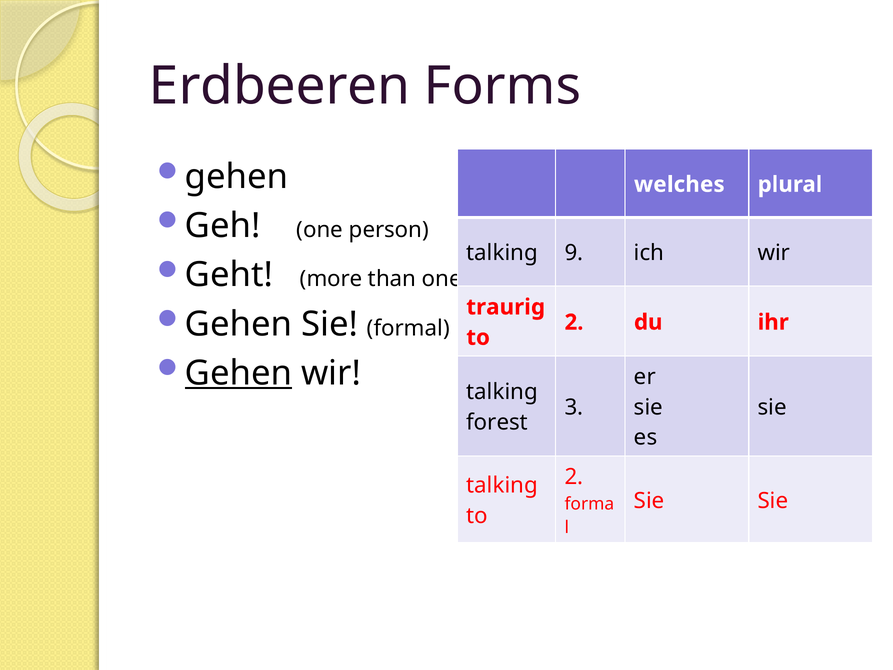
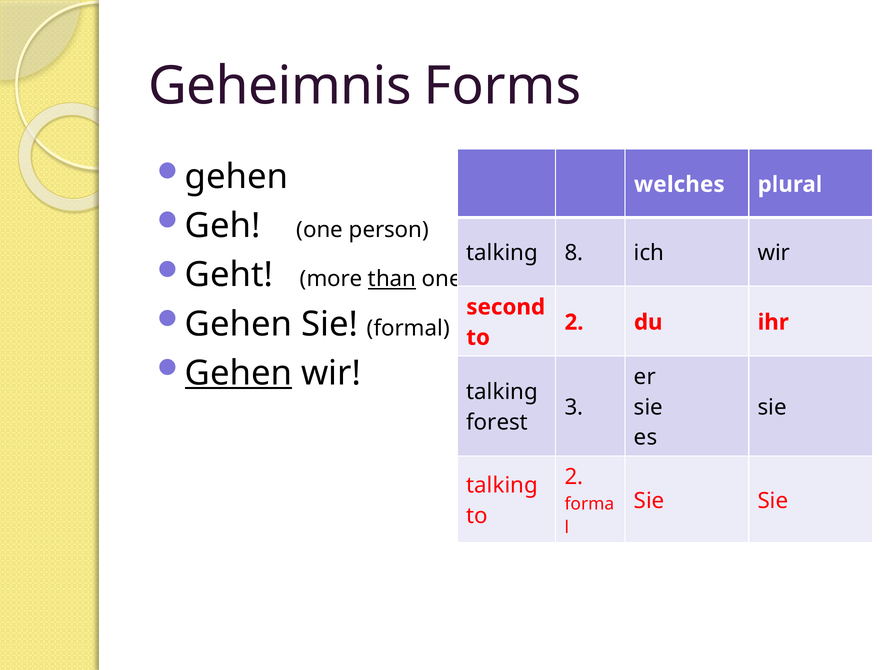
Erdbeeren: Erdbeeren -> Geheimnis
9: 9 -> 8
than underline: none -> present
traurig: traurig -> second
